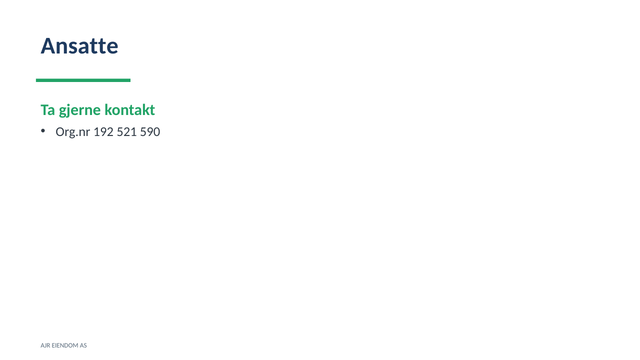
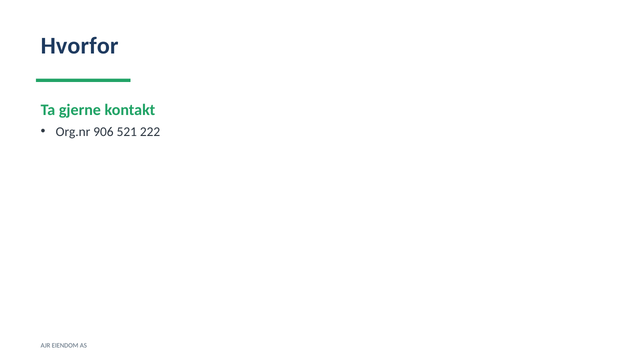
Ansatte: Ansatte -> Hvorfor
192: 192 -> 906
590: 590 -> 222
